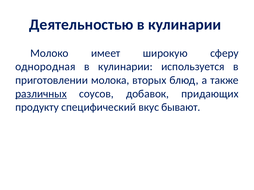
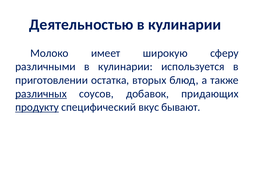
однородная: однородная -> различными
молока: молока -> остатка
продукту underline: none -> present
